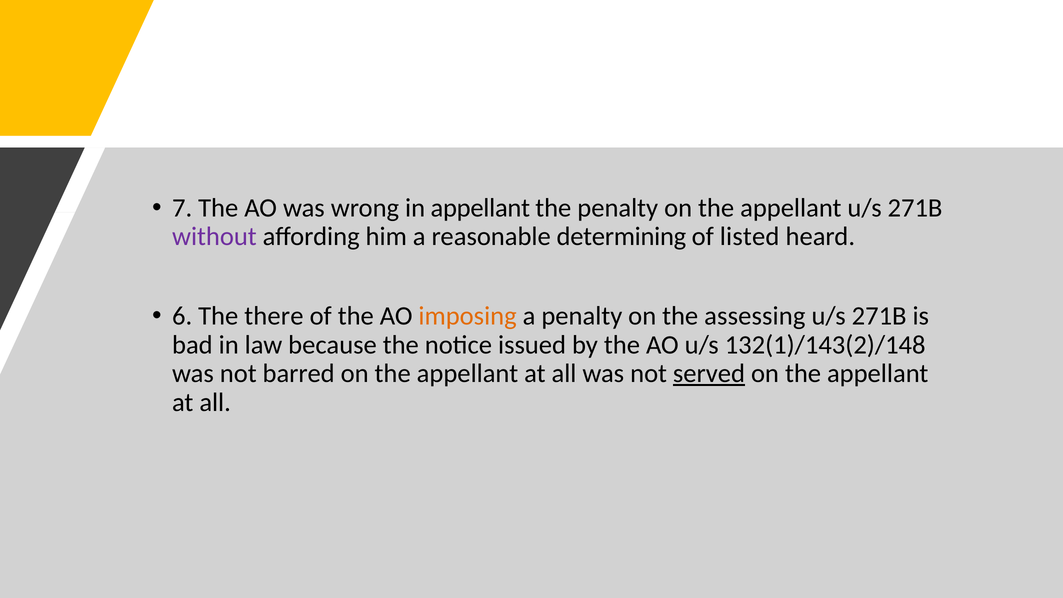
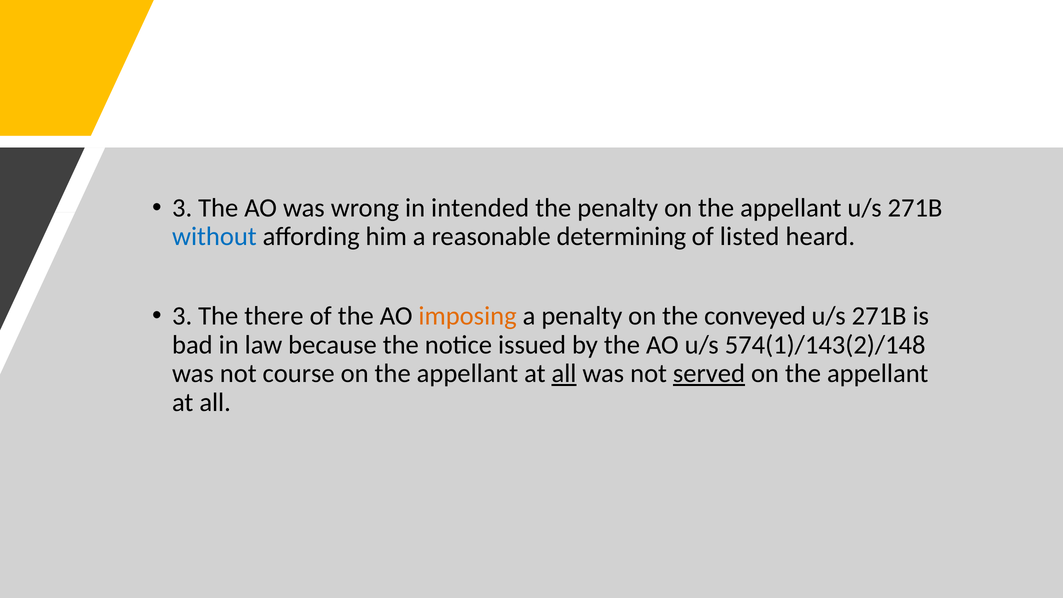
7 at (182, 208): 7 -> 3
in appellant: appellant -> intended
without colour: purple -> blue
6 at (182, 316): 6 -> 3
assessing: assessing -> conveyed
132(1)/143(2)/148: 132(1)/143(2)/148 -> 574(1)/143(2)/148
barred: barred -> course
all at (564, 374) underline: none -> present
